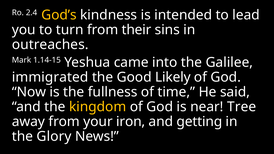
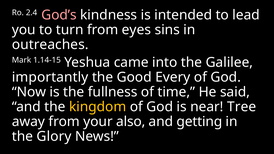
God’s colour: yellow -> pink
their: their -> eyes
immigrated: immigrated -> importantly
Likely: Likely -> Every
iron: iron -> also
